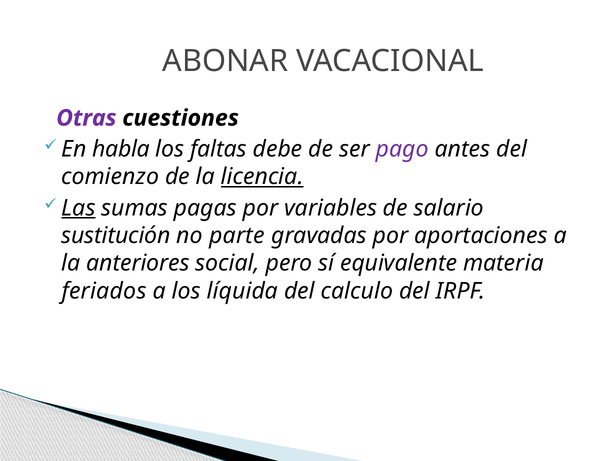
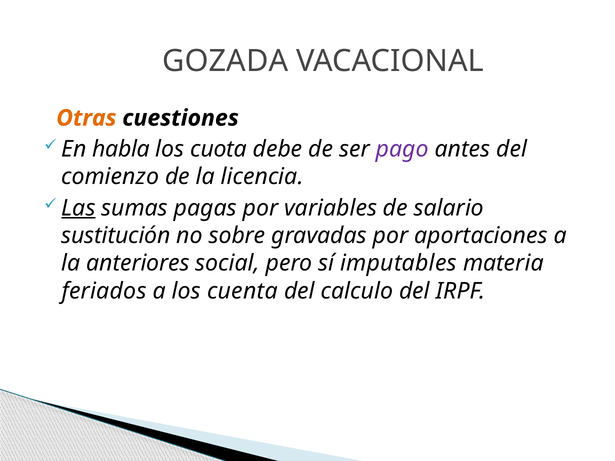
ABONAR: ABONAR -> GOZADA
Otras colour: purple -> orange
faltas: faltas -> cuota
licencia underline: present -> none
parte: parte -> sobre
equivalente: equivalente -> imputables
líquida: líquida -> cuenta
